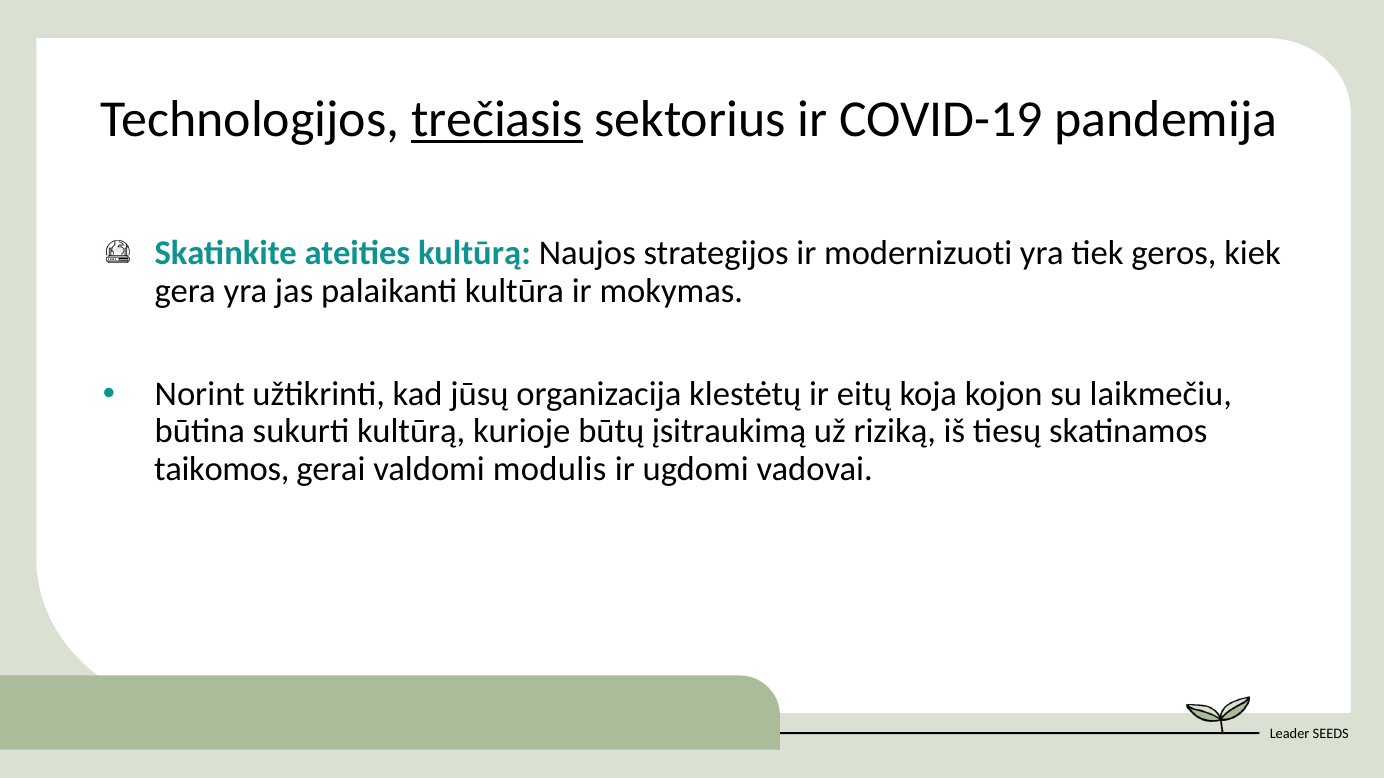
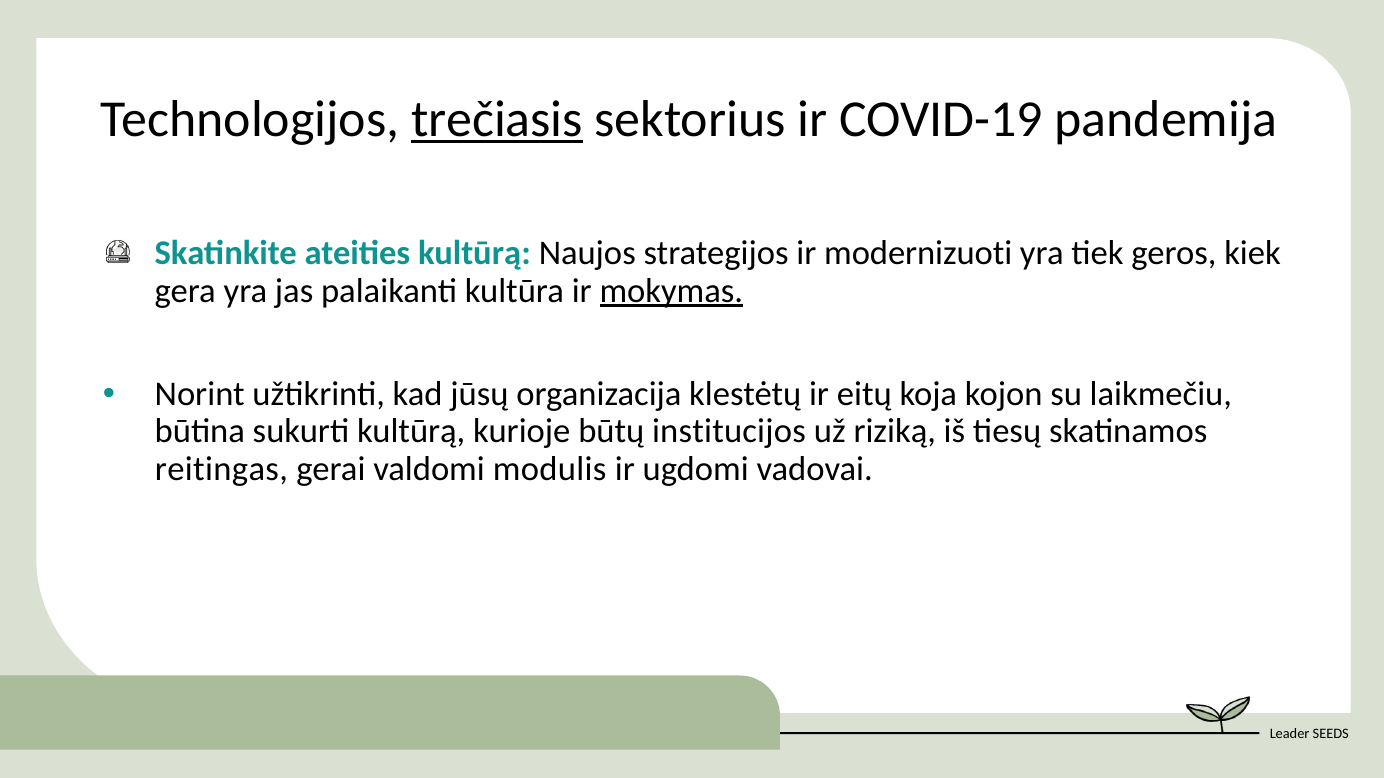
mokymas underline: none -> present
įsitraukimą: įsitraukimą -> institucijos
taikomos: taikomos -> reitingas
